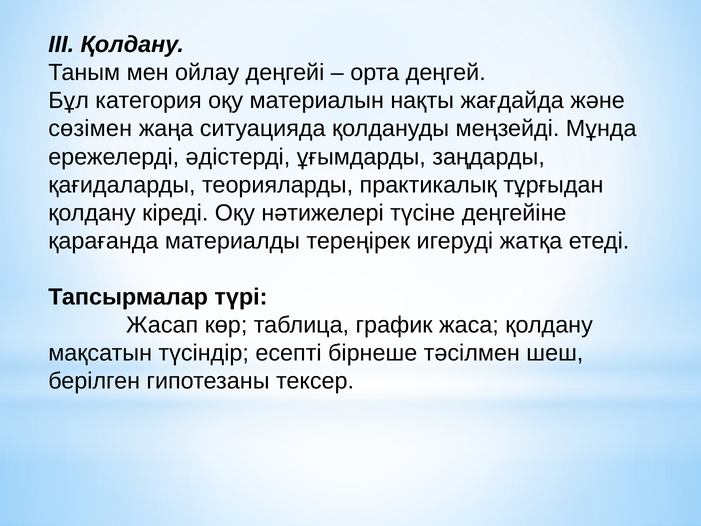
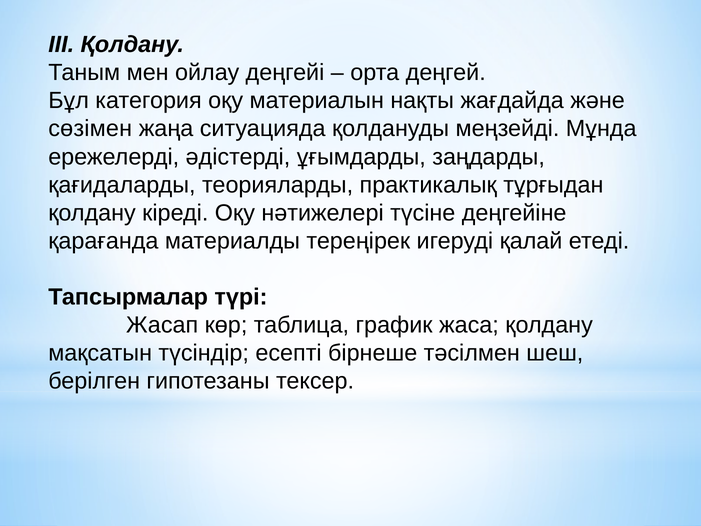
жатқа: жатқа -> қалай
